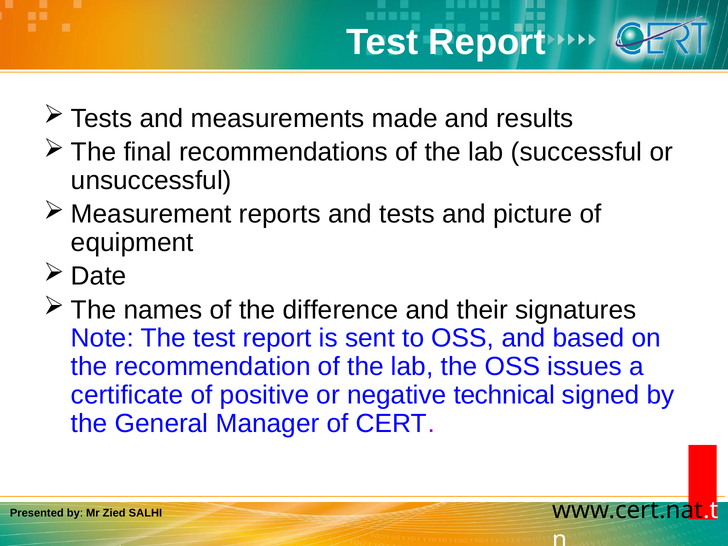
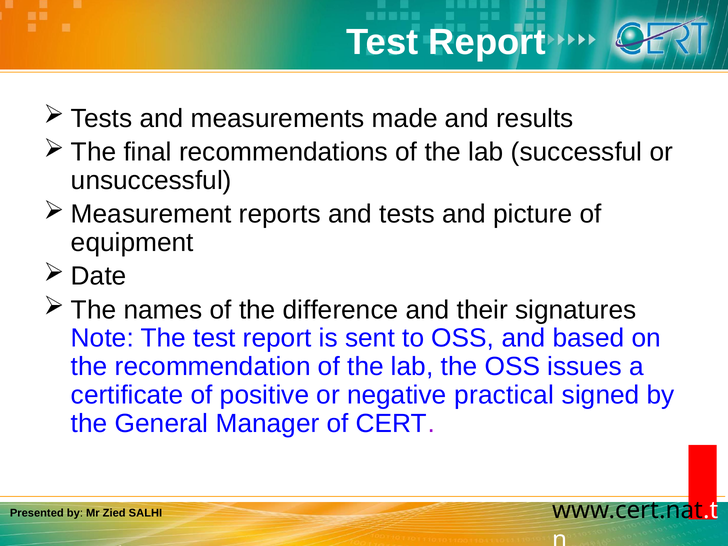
technical: technical -> practical
